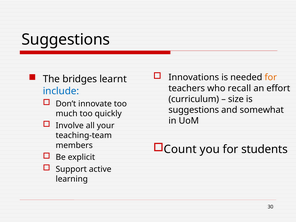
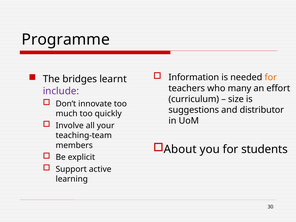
Suggestions at (66, 39): Suggestions -> Programme
Innovations: Innovations -> Information
recall: recall -> many
include colour: blue -> purple
somewhat: somewhat -> distributor
Count: Count -> About
